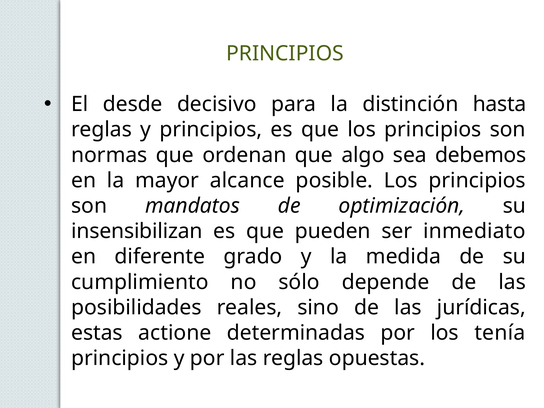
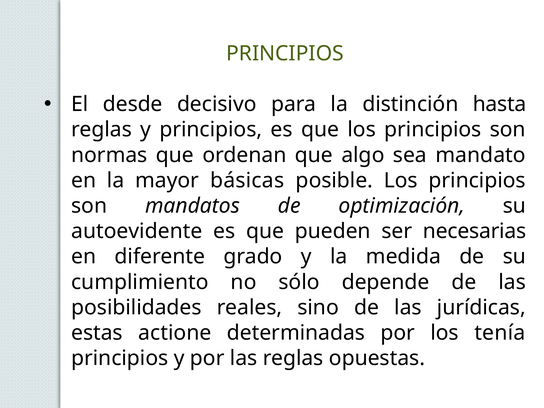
debemos: debemos -> mandato
alcance: alcance -> básicas
insensibilizan: insensibilizan -> autoevidente
inmediato: inmediato -> necesarias
